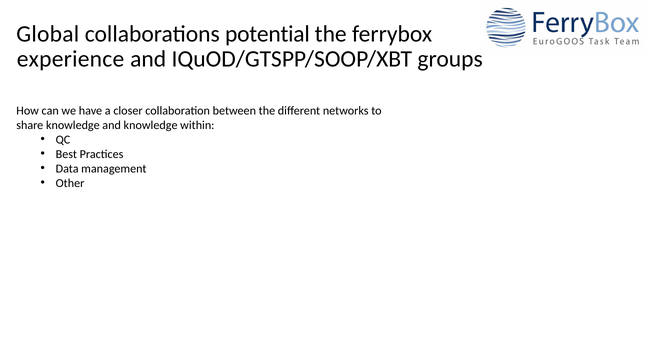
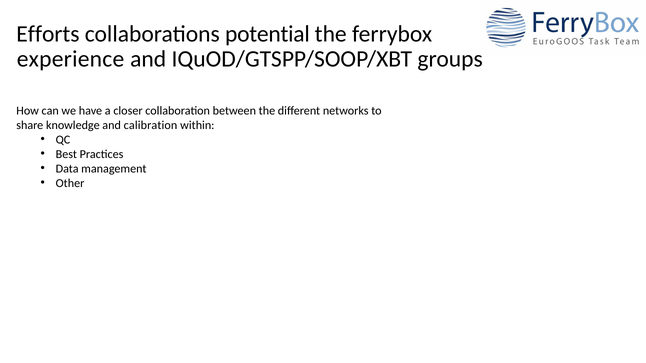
Global: Global -> Efforts
and knowledge: knowledge -> calibration
